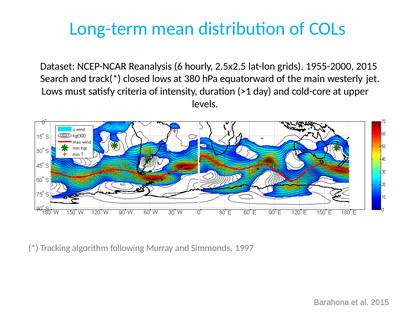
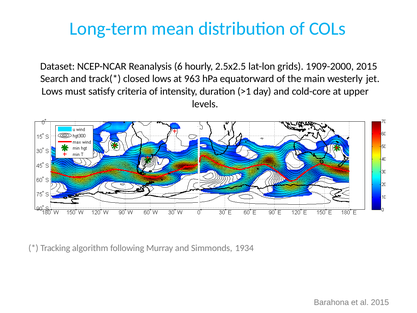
1955-2000: 1955-2000 -> 1909-2000
380: 380 -> 963
1997: 1997 -> 1934
